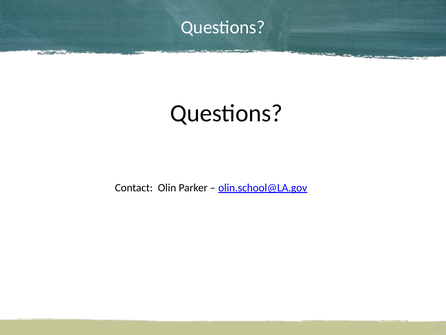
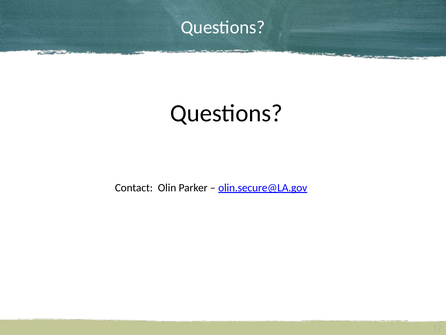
olin.school@LA.gov: olin.school@LA.gov -> olin.secure@LA.gov
